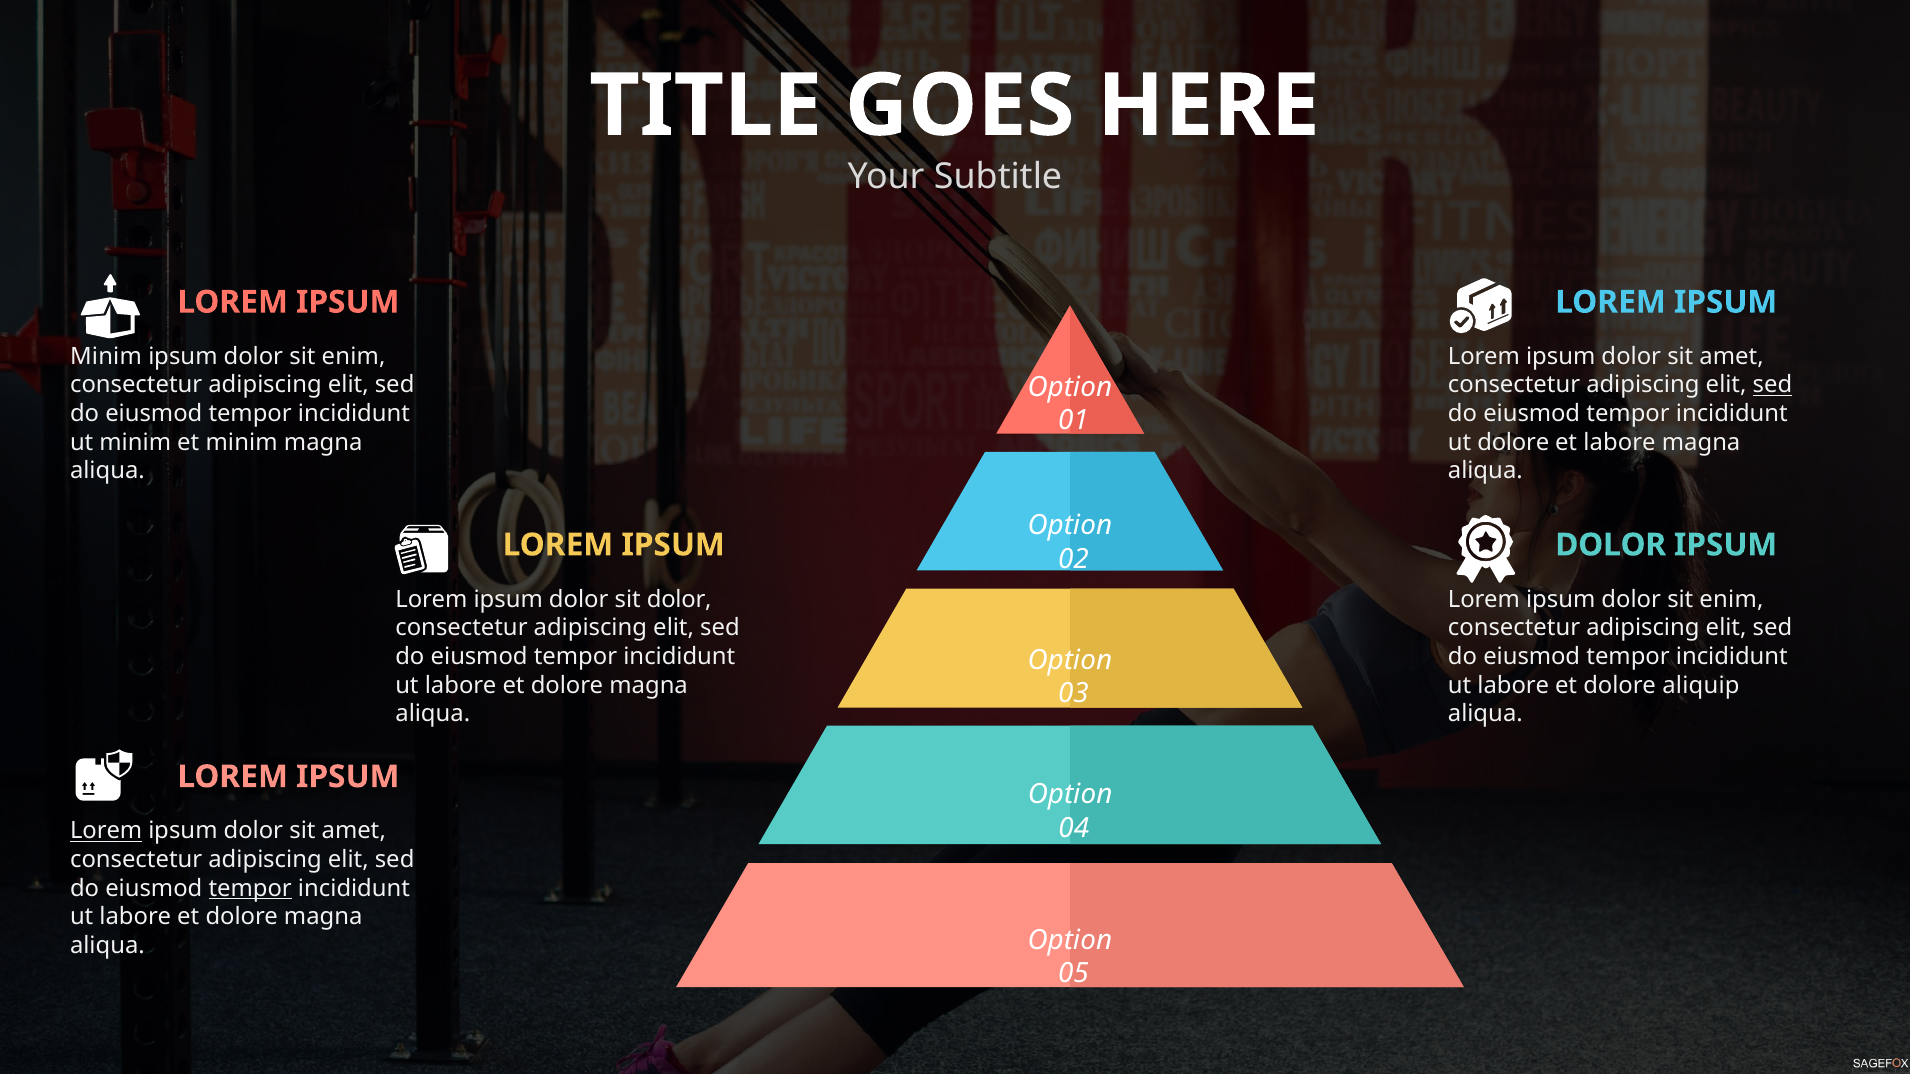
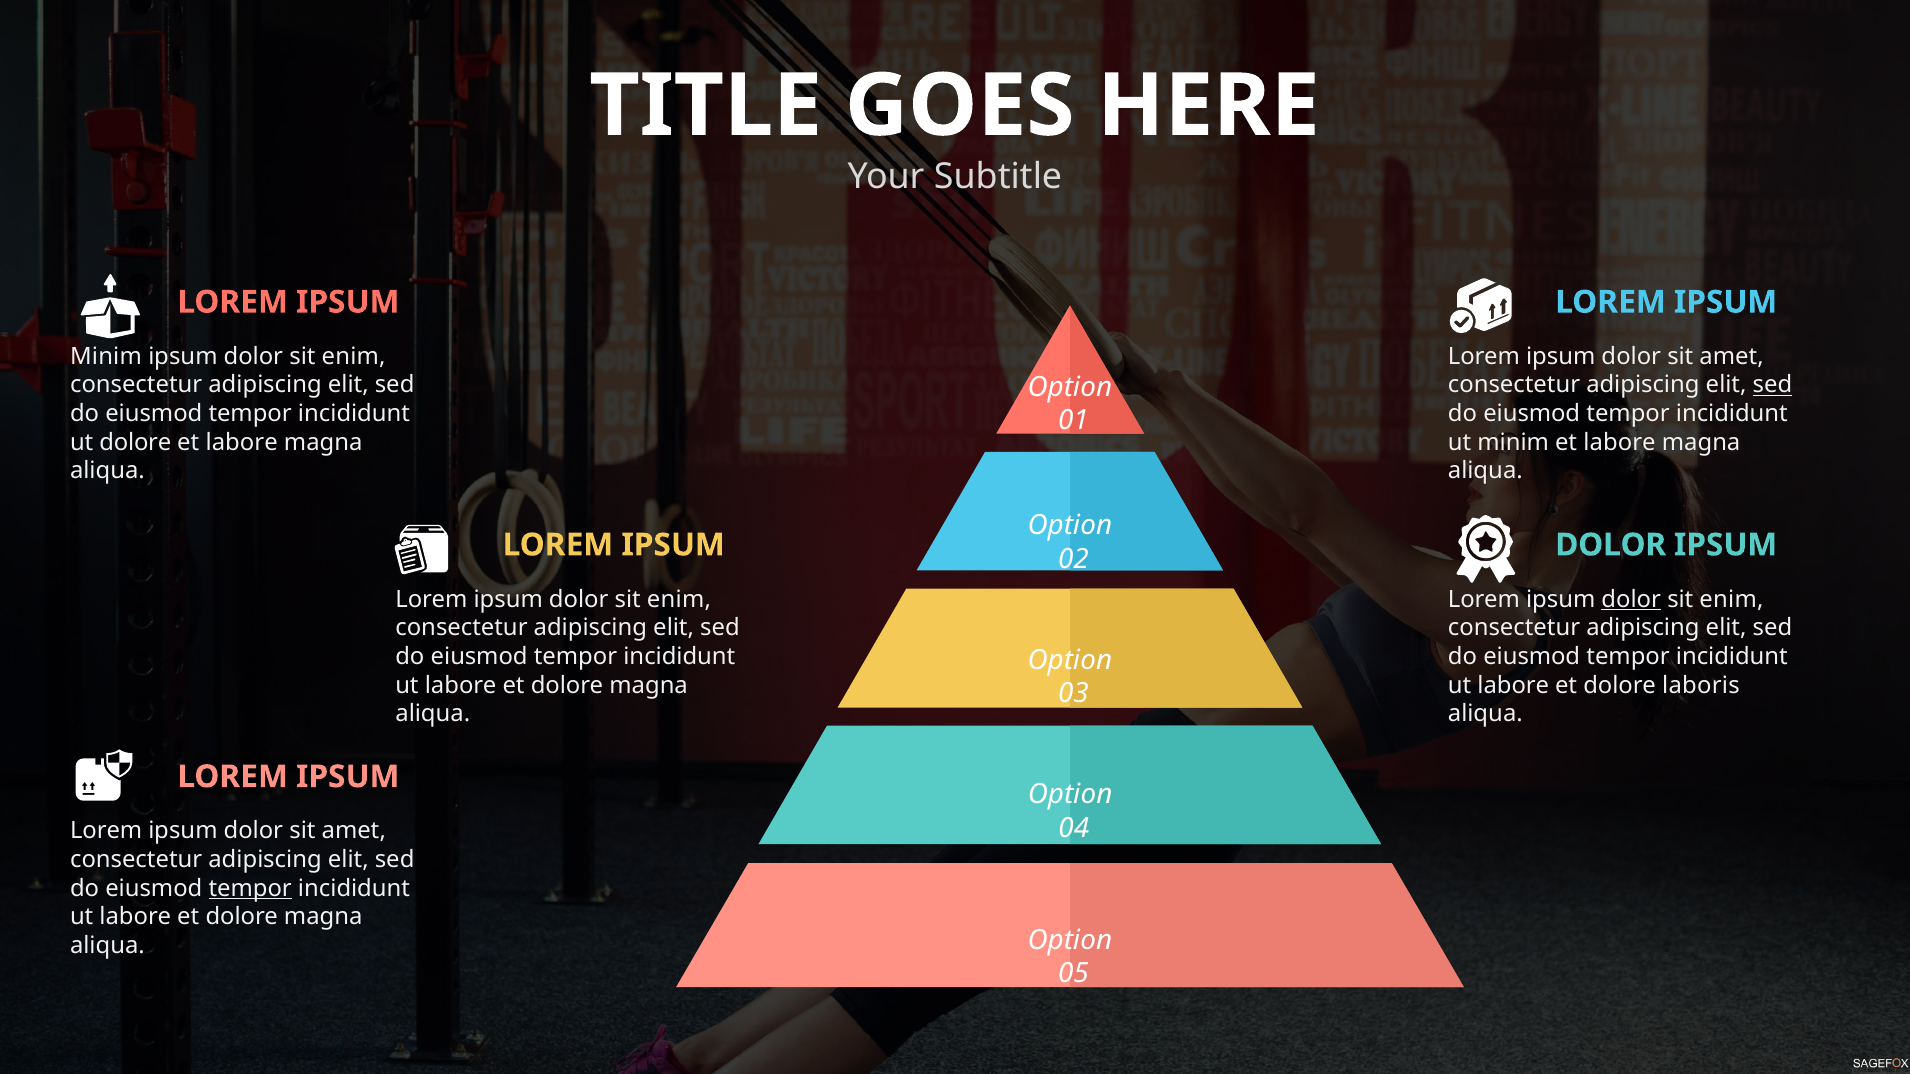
ut minim: minim -> dolore
minim at (242, 443): minim -> labore
ut dolore: dolore -> minim
dolor at (679, 599): dolor -> enim
dolor at (1631, 599) underline: none -> present
aliquip: aliquip -> laboris
Lorem at (106, 831) underline: present -> none
